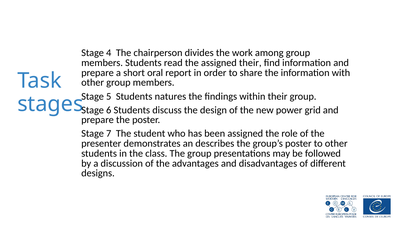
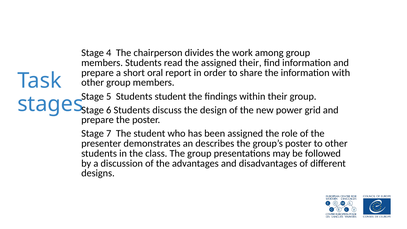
Students natures: natures -> student
